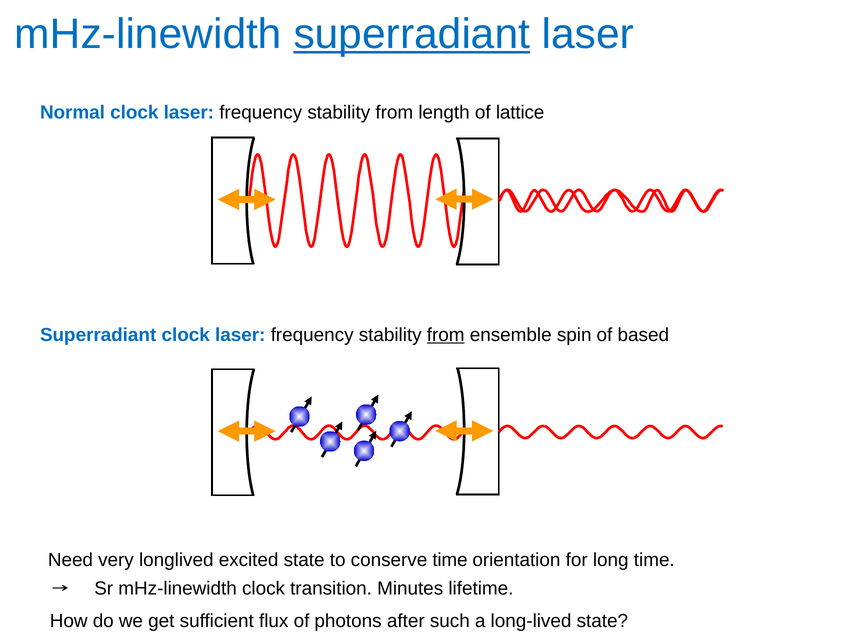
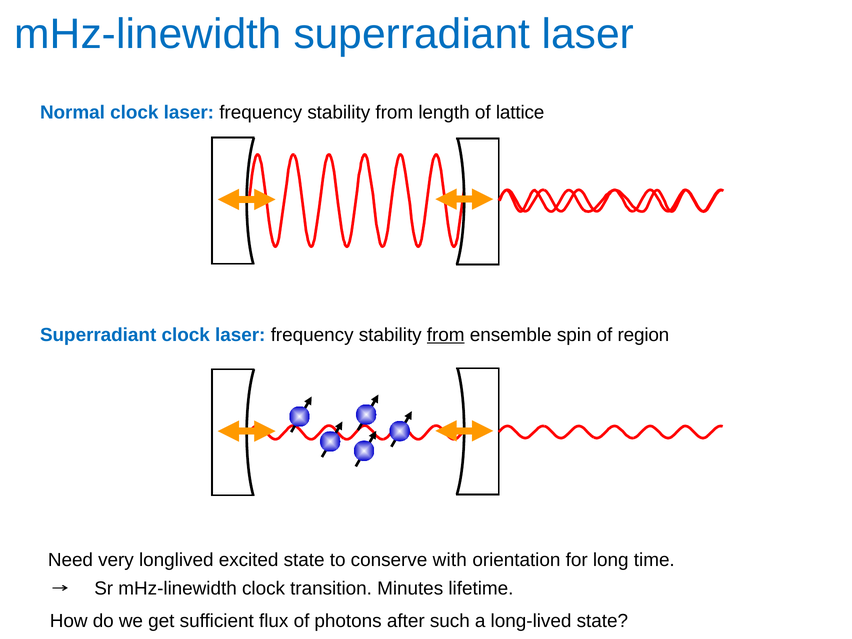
superradiant at (412, 34) underline: present -> none
based: based -> region
conserve time: time -> with
